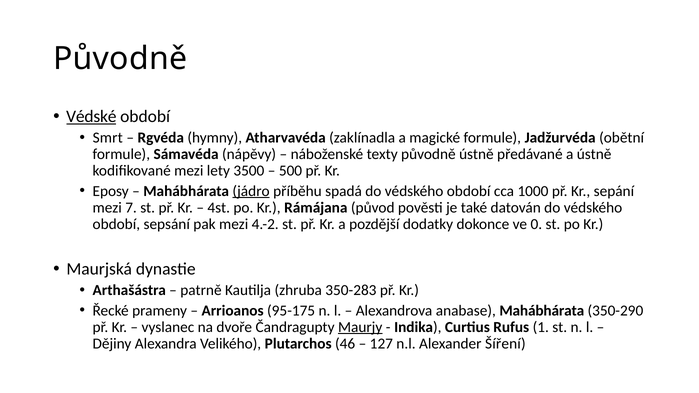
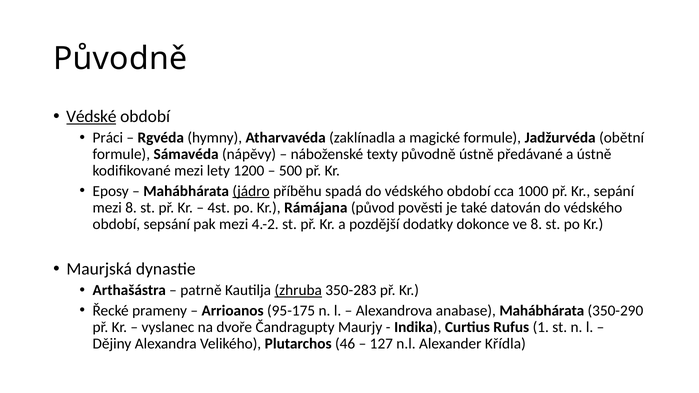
Smrt: Smrt -> Práci
3500: 3500 -> 1200
mezi 7: 7 -> 8
ve 0: 0 -> 8
zhruba underline: none -> present
Maurjy underline: present -> none
Šíření: Šíření -> Křídla
